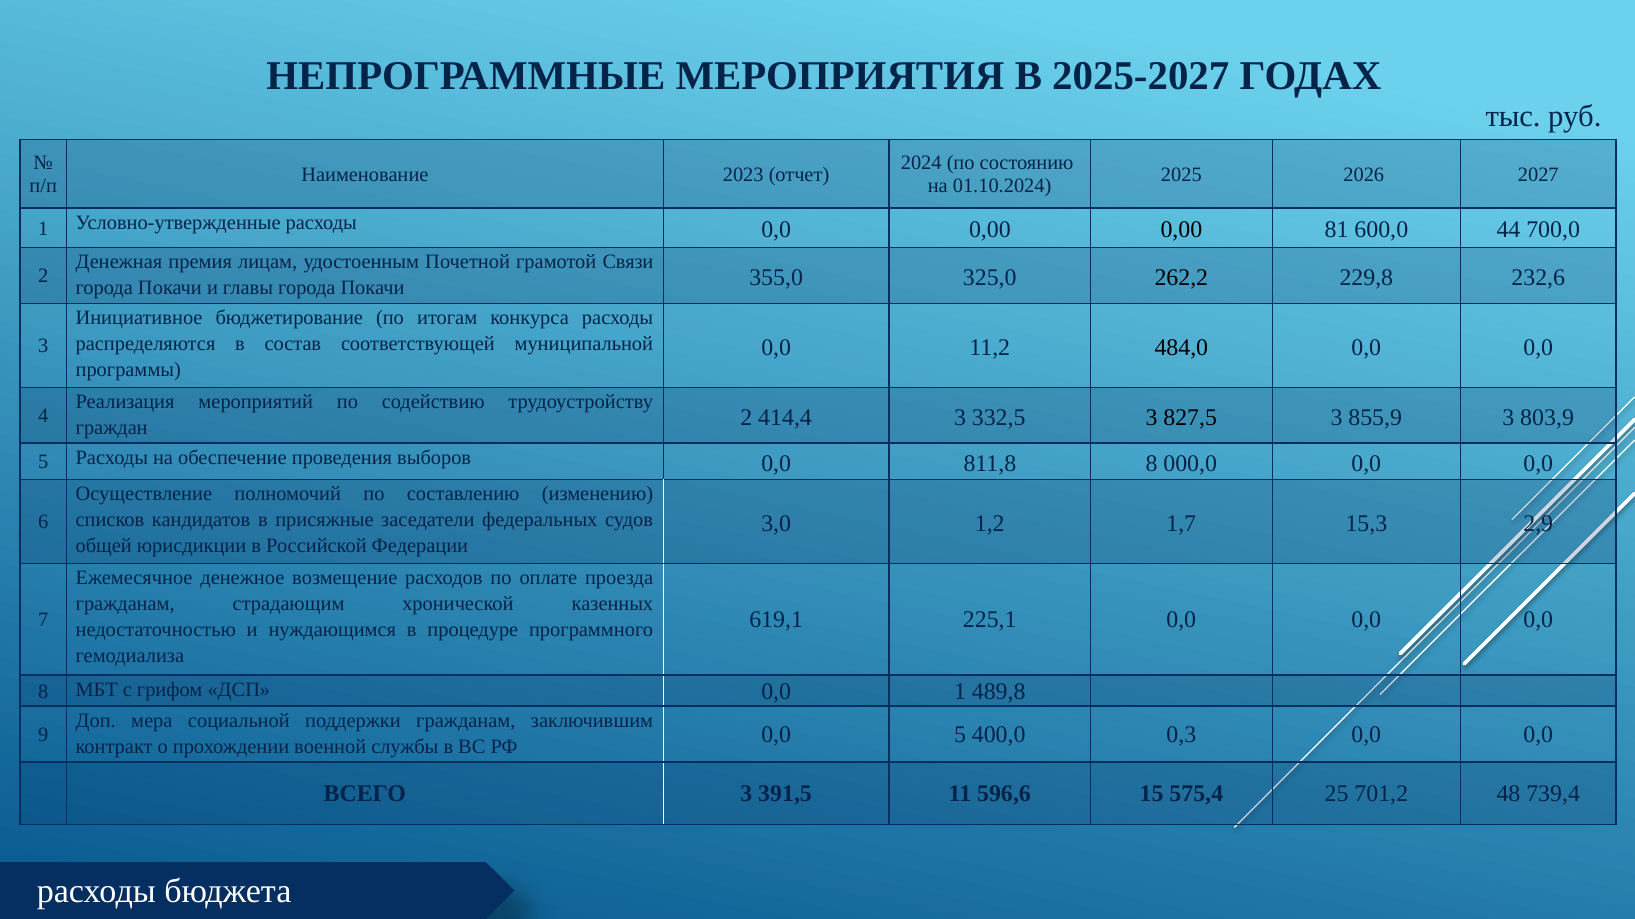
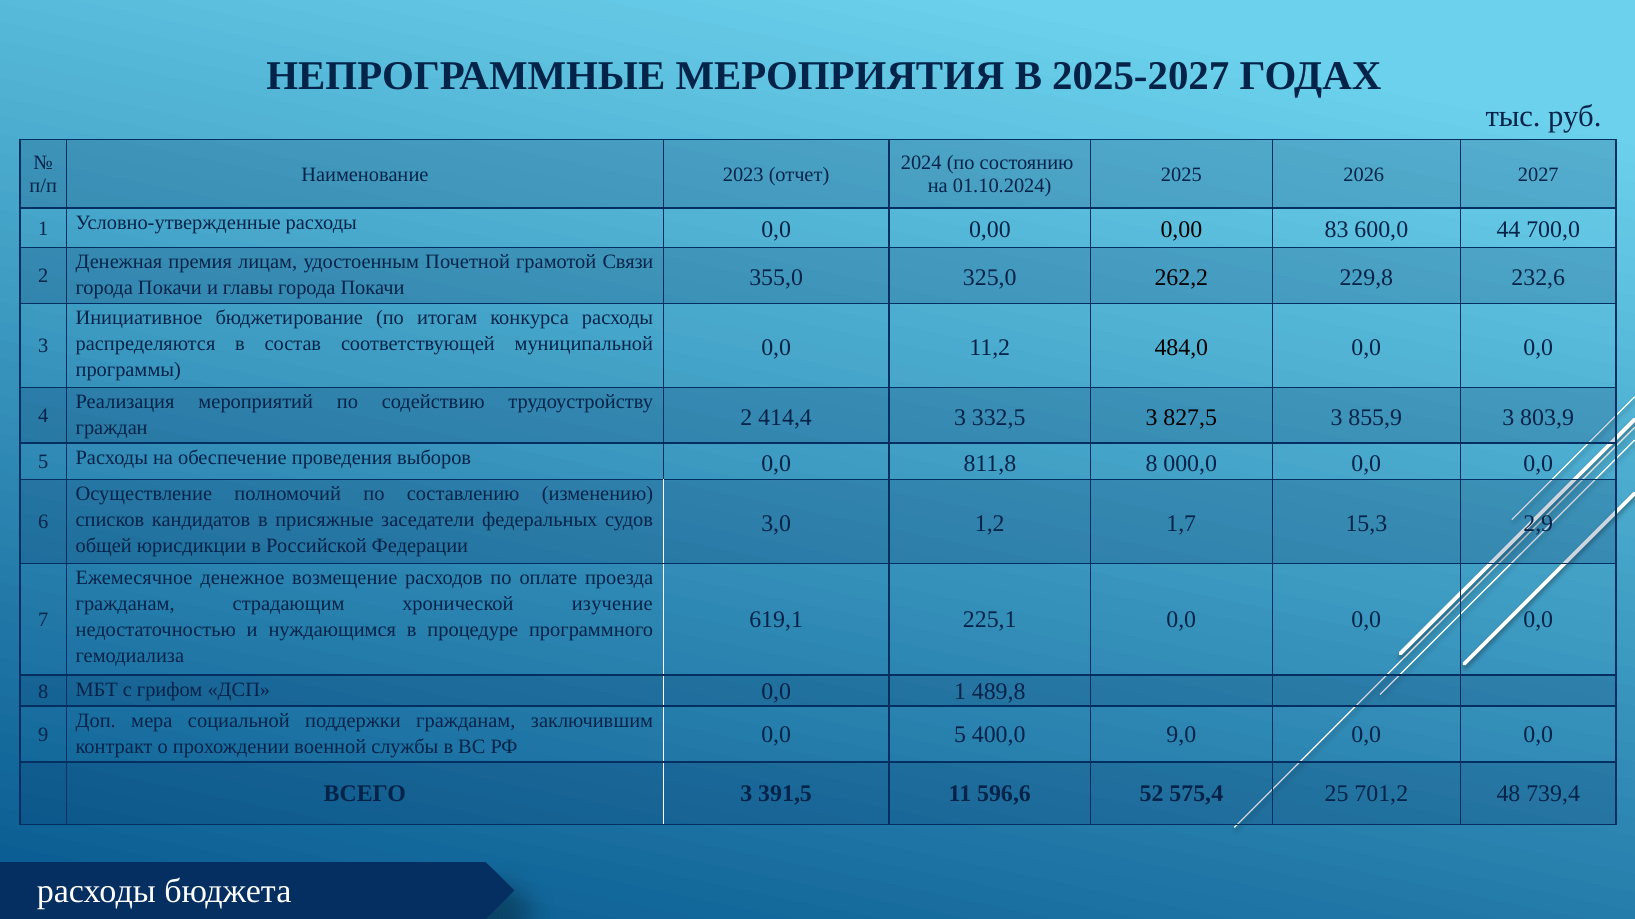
81: 81 -> 83
казенных: казенных -> изучение
0,3: 0,3 -> 9,0
15: 15 -> 52
